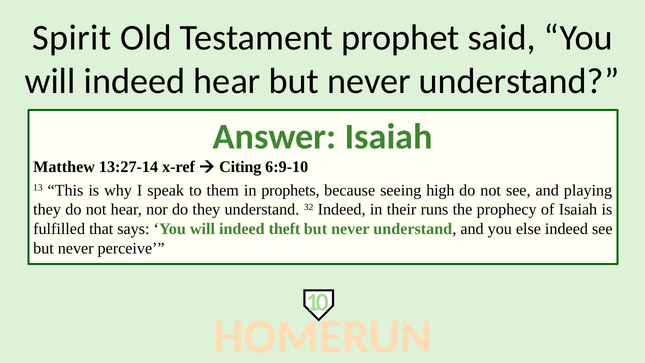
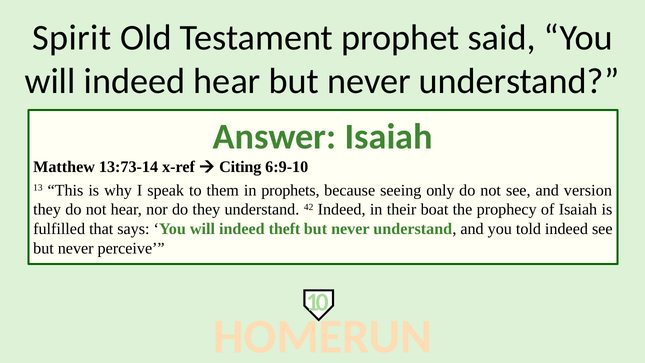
13:27-14: 13:27-14 -> 13:73-14
high: high -> only
playing: playing -> version
32: 32 -> 42
runs: runs -> boat
else: else -> told
